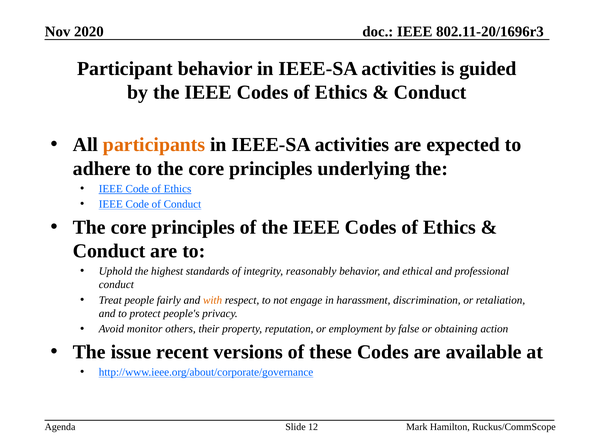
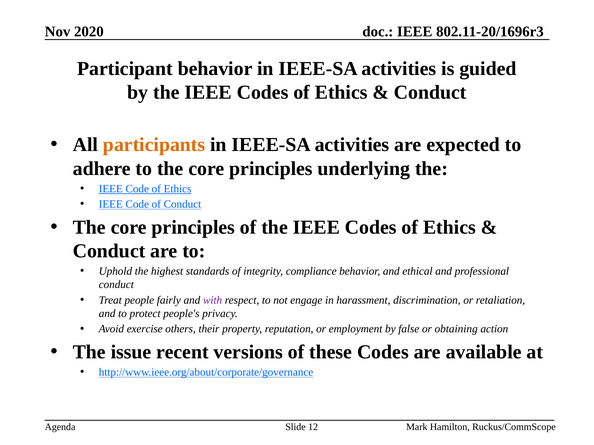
reasonably: reasonably -> compliance
with colour: orange -> purple
monitor: monitor -> exercise
